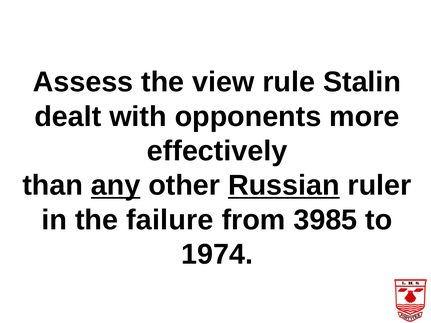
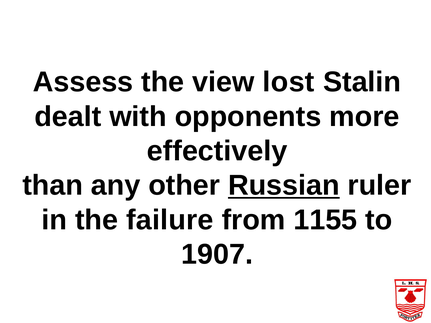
rule: rule -> lost
any underline: present -> none
3985: 3985 -> 1155
1974: 1974 -> 1907
